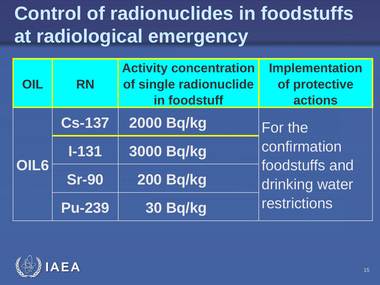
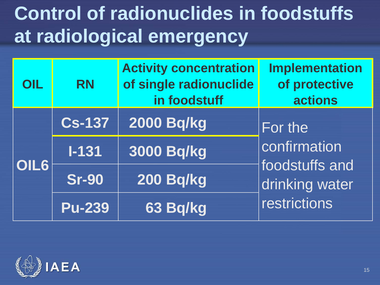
30: 30 -> 63
